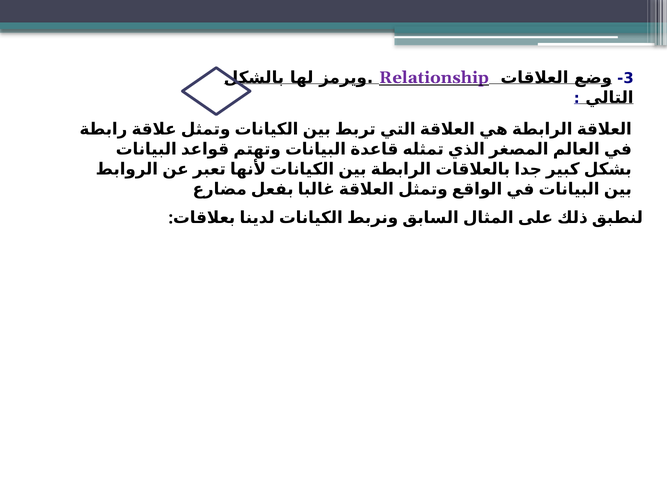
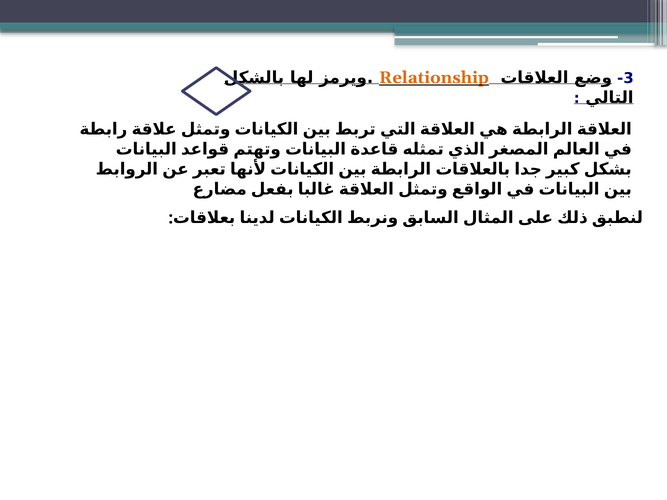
Relationship colour: purple -> orange
